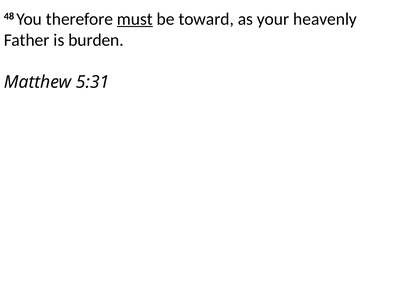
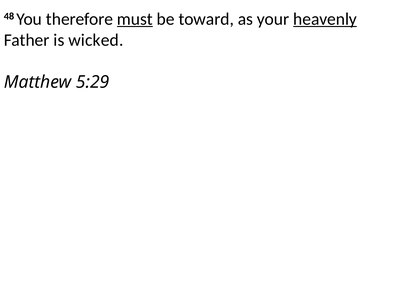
heavenly underline: none -> present
burden: burden -> wicked
5:31: 5:31 -> 5:29
